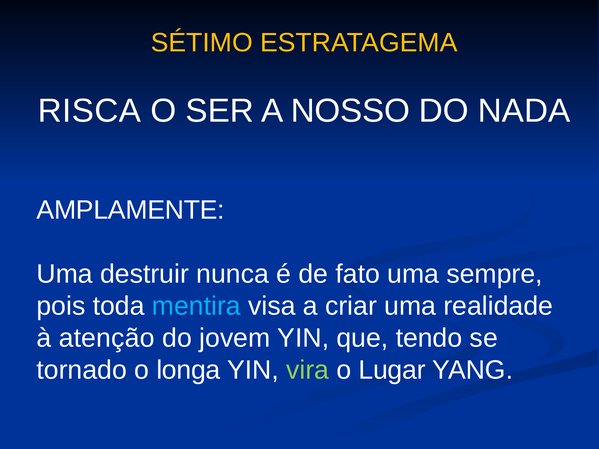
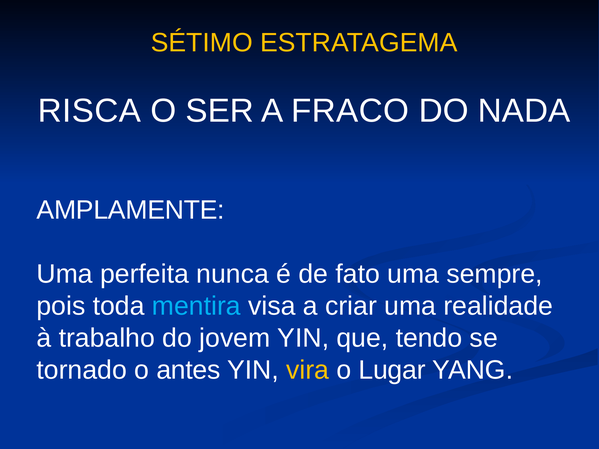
NOSSO: NOSSO -> FRACO
destruir: destruir -> perfeita
atenção: atenção -> trabalho
longa: longa -> antes
vira colour: light green -> yellow
